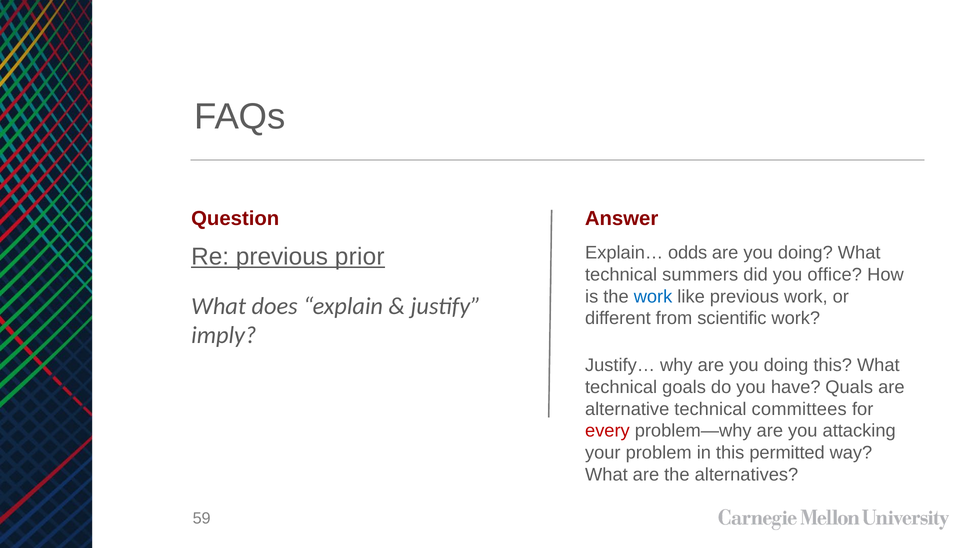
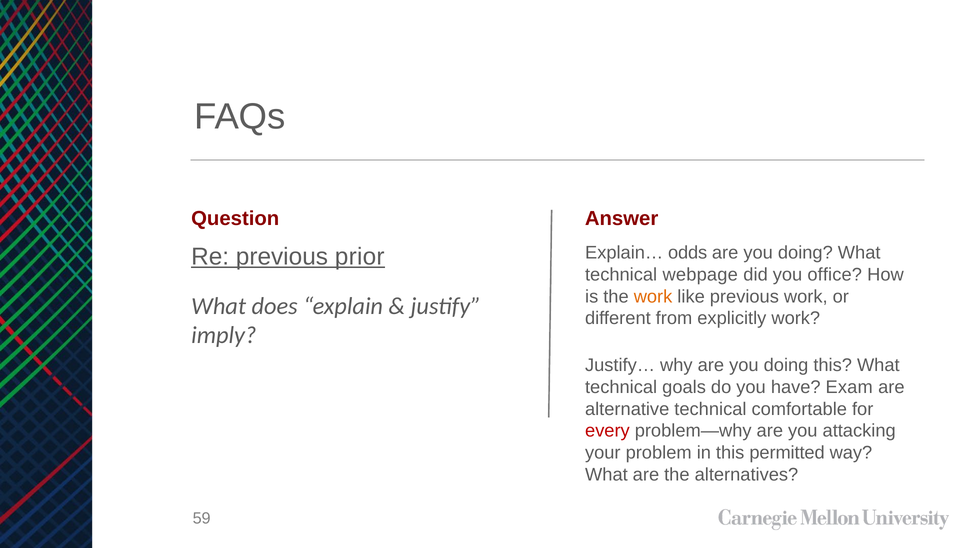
summers: summers -> webpage
work at (653, 297) colour: blue -> orange
scientific: scientific -> explicitly
Quals: Quals -> Exam
committees: committees -> comfortable
